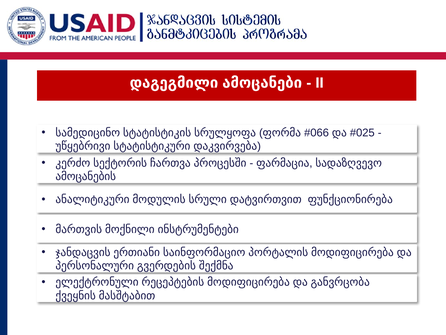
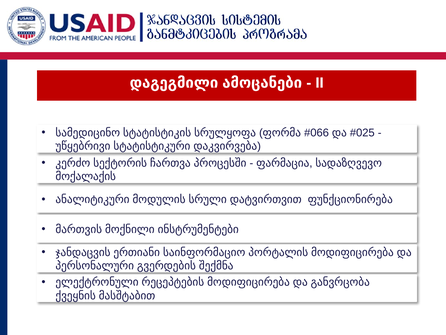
ამოცანების: ამოცანების -> მოქალაქის
